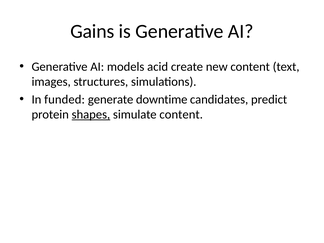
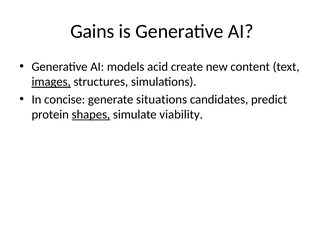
images underline: none -> present
funded: funded -> concise
downtime: downtime -> situations
simulate content: content -> viability
